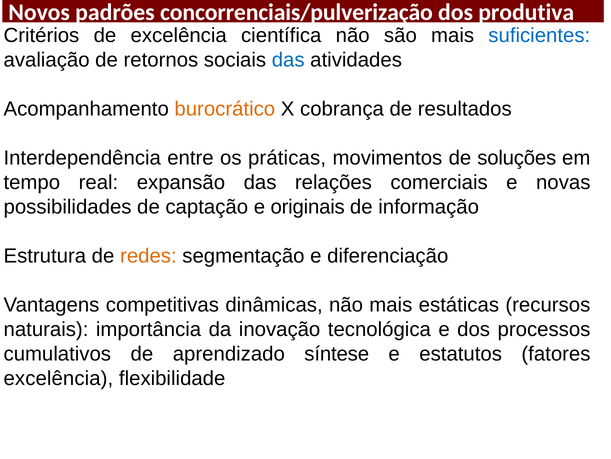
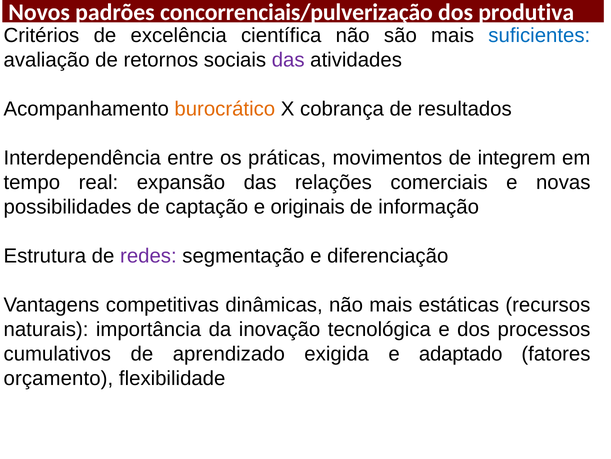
das at (288, 60) colour: blue -> purple
soluções: soluções -> integrem
redes colour: orange -> purple
síntese: síntese -> exigida
estatutos: estatutos -> adaptado
excelência at (58, 378): excelência -> orçamento
